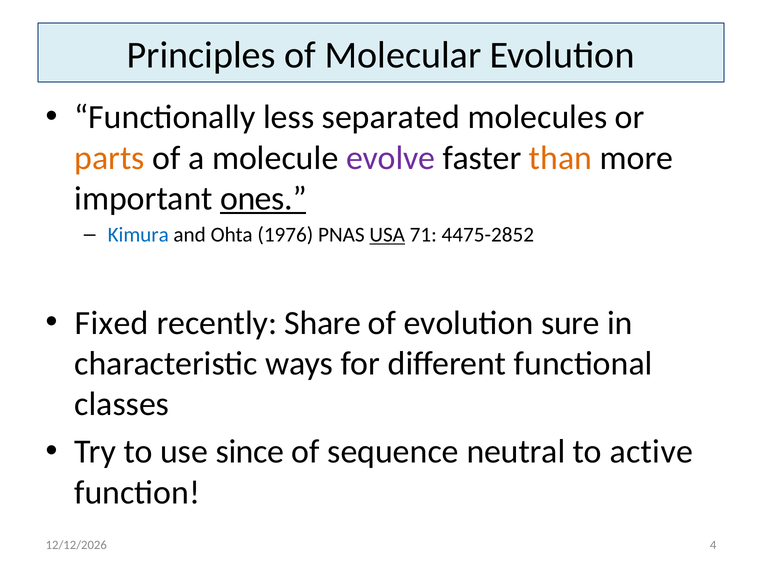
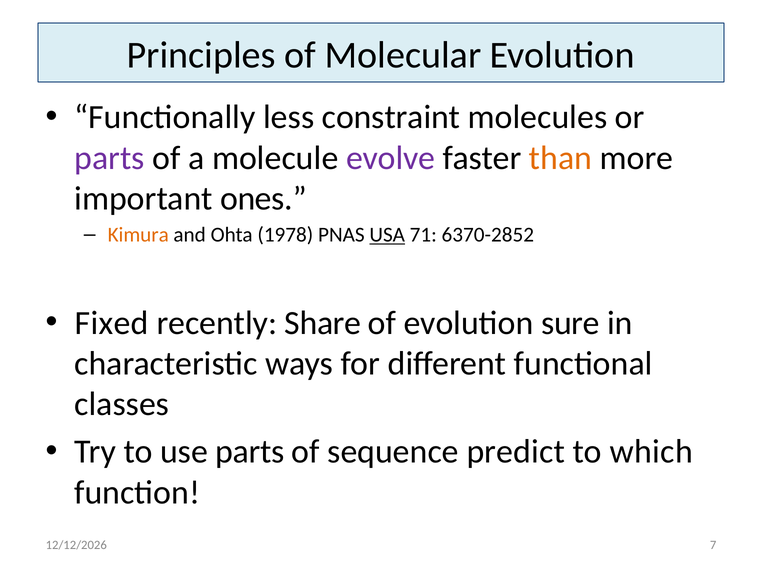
separated: separated -> constraint
parts at (109, 158) colour: orange -> purple
ones underline: present -> none
Kimura colour: blue -> orange
1976: 1976 -> 1978
4475-2852: 4475-2852 -> 6370-2852
use since: since -> parts
neutral: neutral -> predict
active: active -> which
4: 4 -> 7
